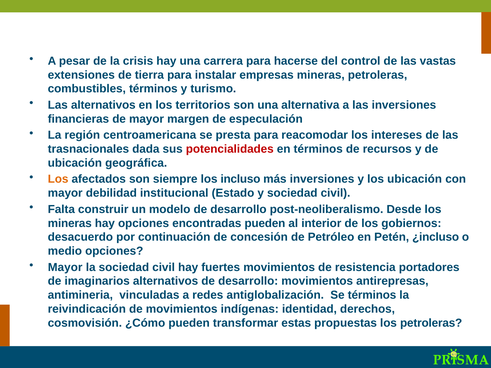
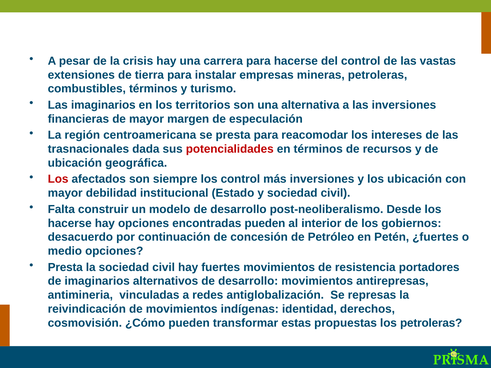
Las alternativos: alternativos -> imaginarios
Los at (58, 179) colour: orange -> red
los incluso: incluso -> control
mineras at (70, 223): mineras -> hacerse
¿incluso: ¿incluso -> ¿fuertes
Mayor at (65, 267): Mayor -> Presta
Se términos: términos -> represas
